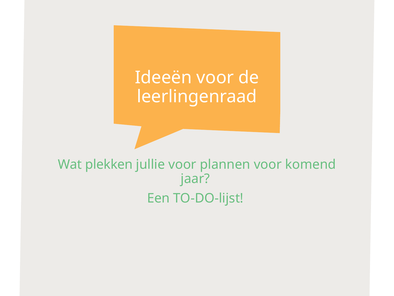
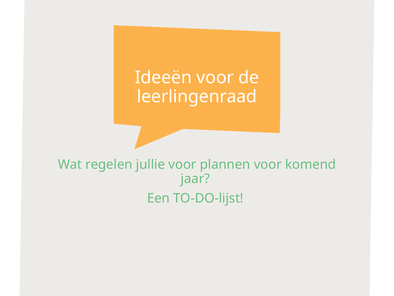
plekken: plekken -> regelen
